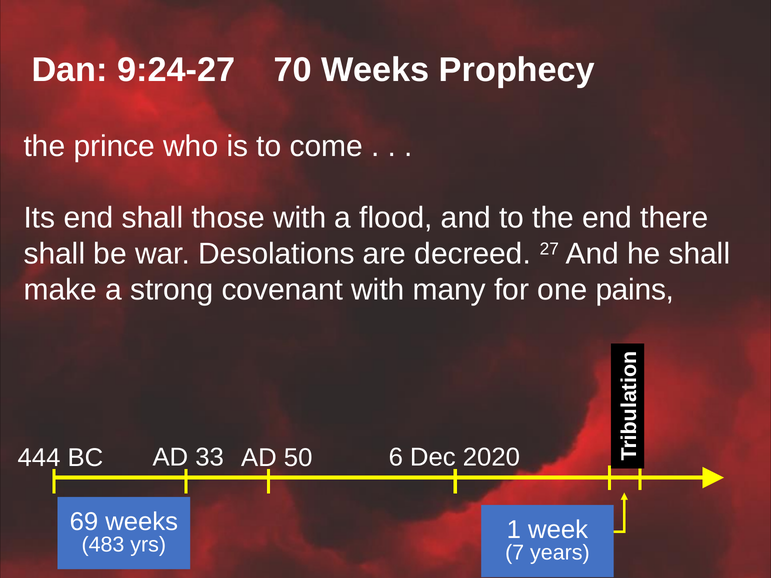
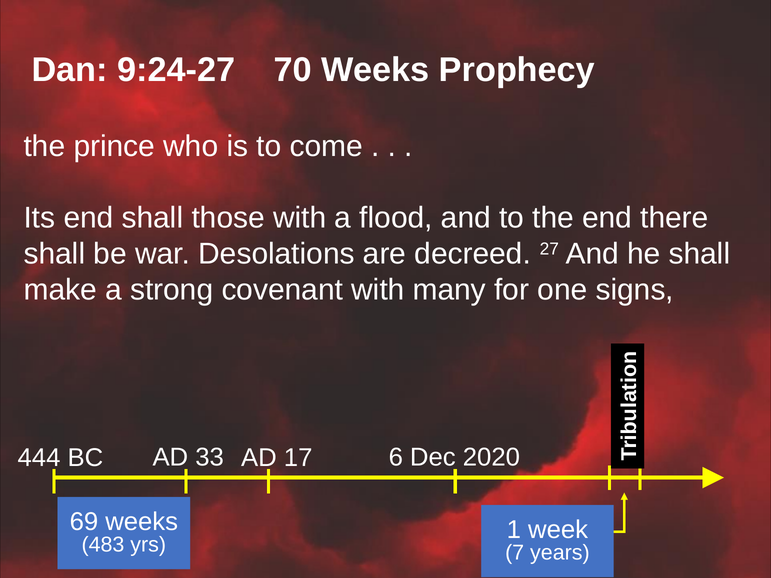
pains: pains -> signs
50: 50 -> 17
